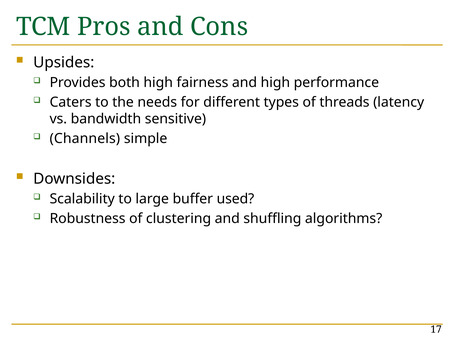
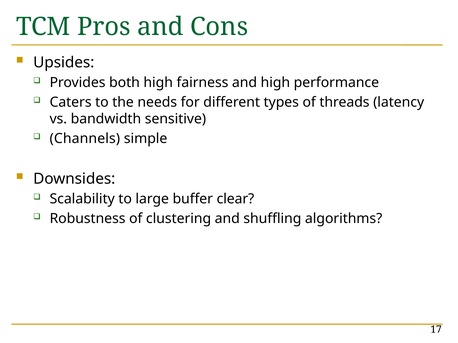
used: used -> clear
